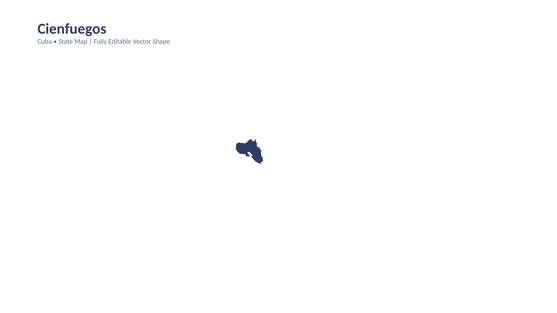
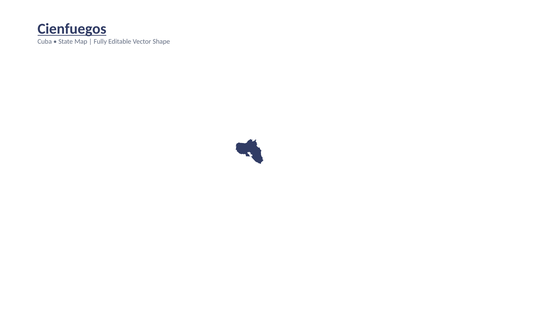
Cienfuegos underline: none -> present
